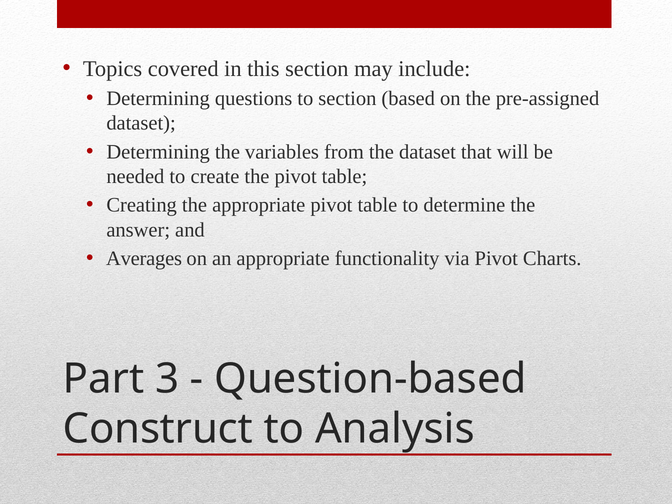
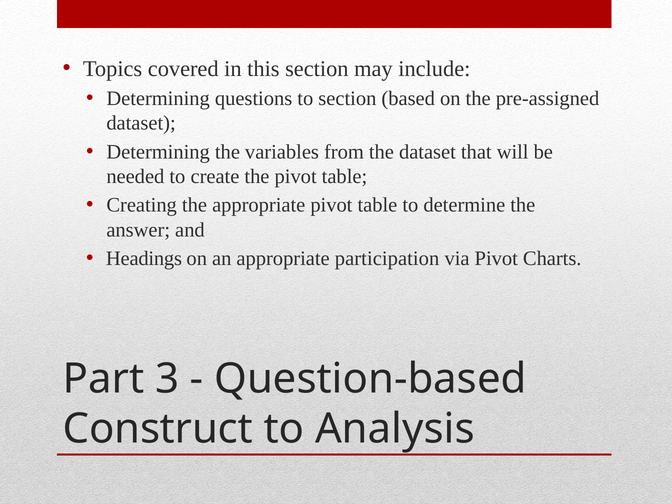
Averages: Averages -> Headings
functionality: functionality -> participation
